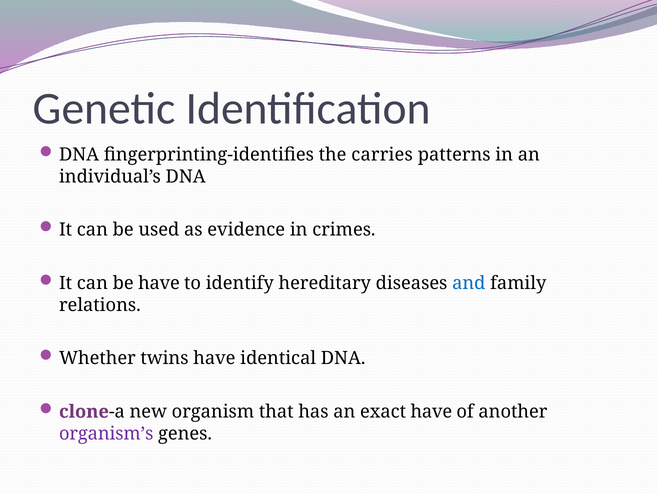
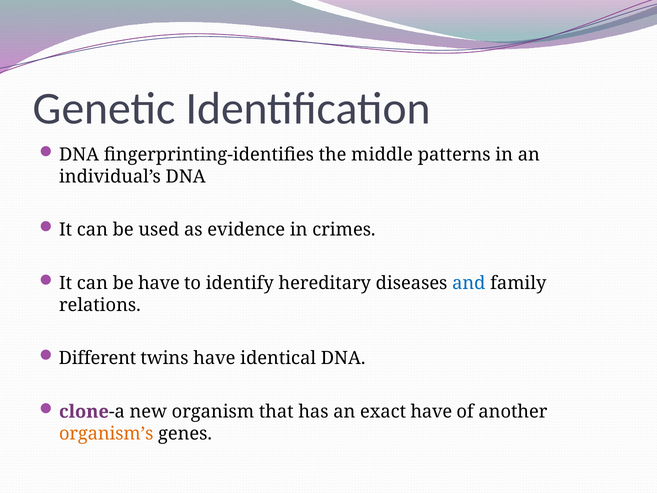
carries: carries -> middle
Whether: Whether -> Different
organism’s colour: purple -> orange
